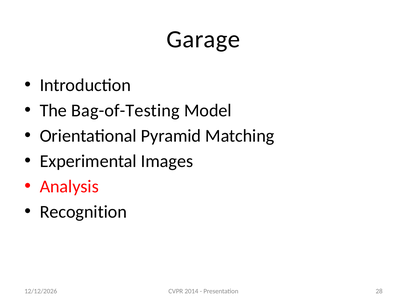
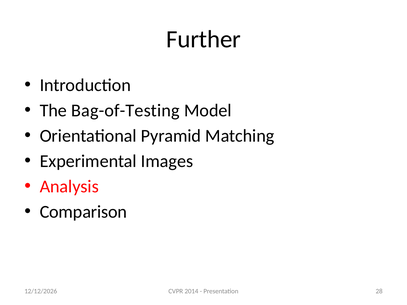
Garage: Garage -> Further
Recognition: Recognition -> Comparison
